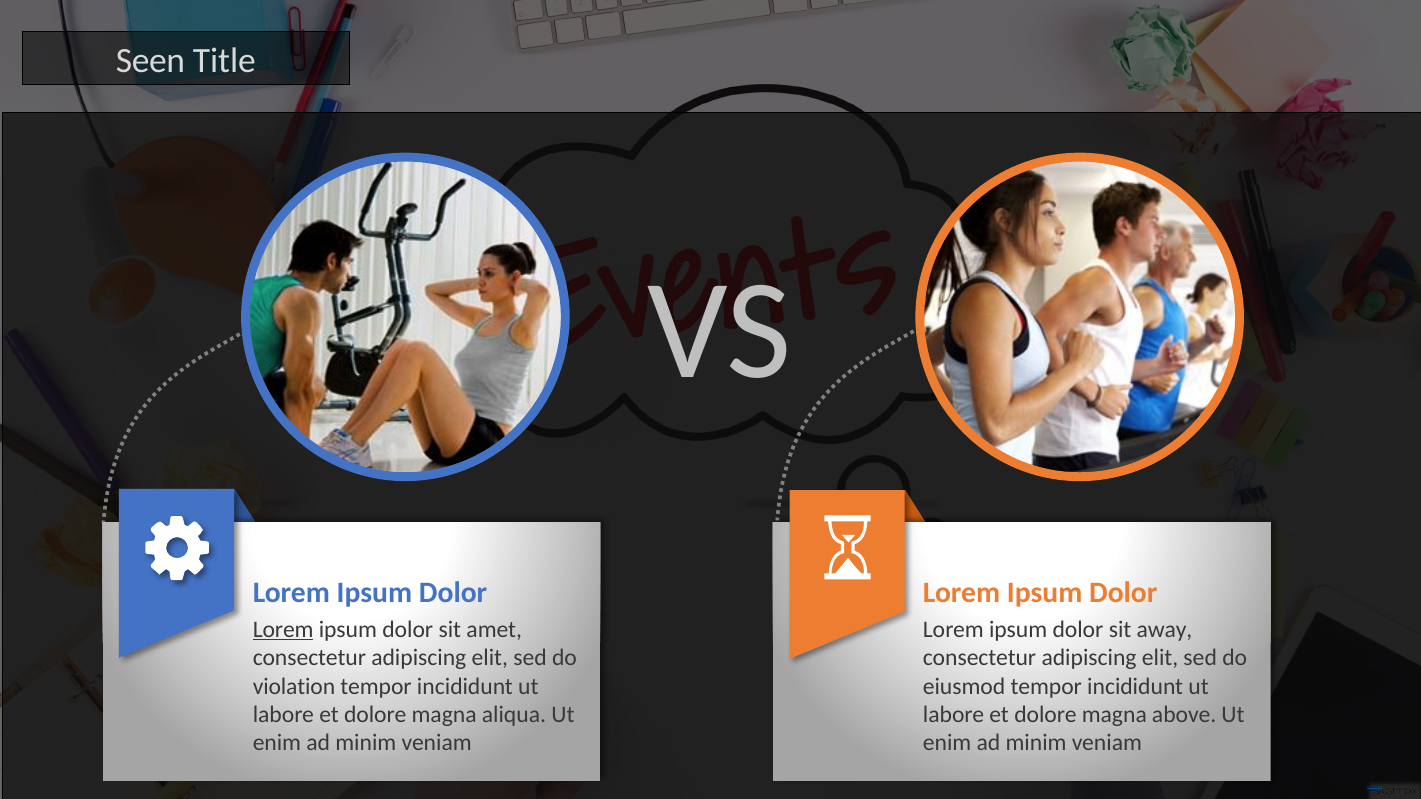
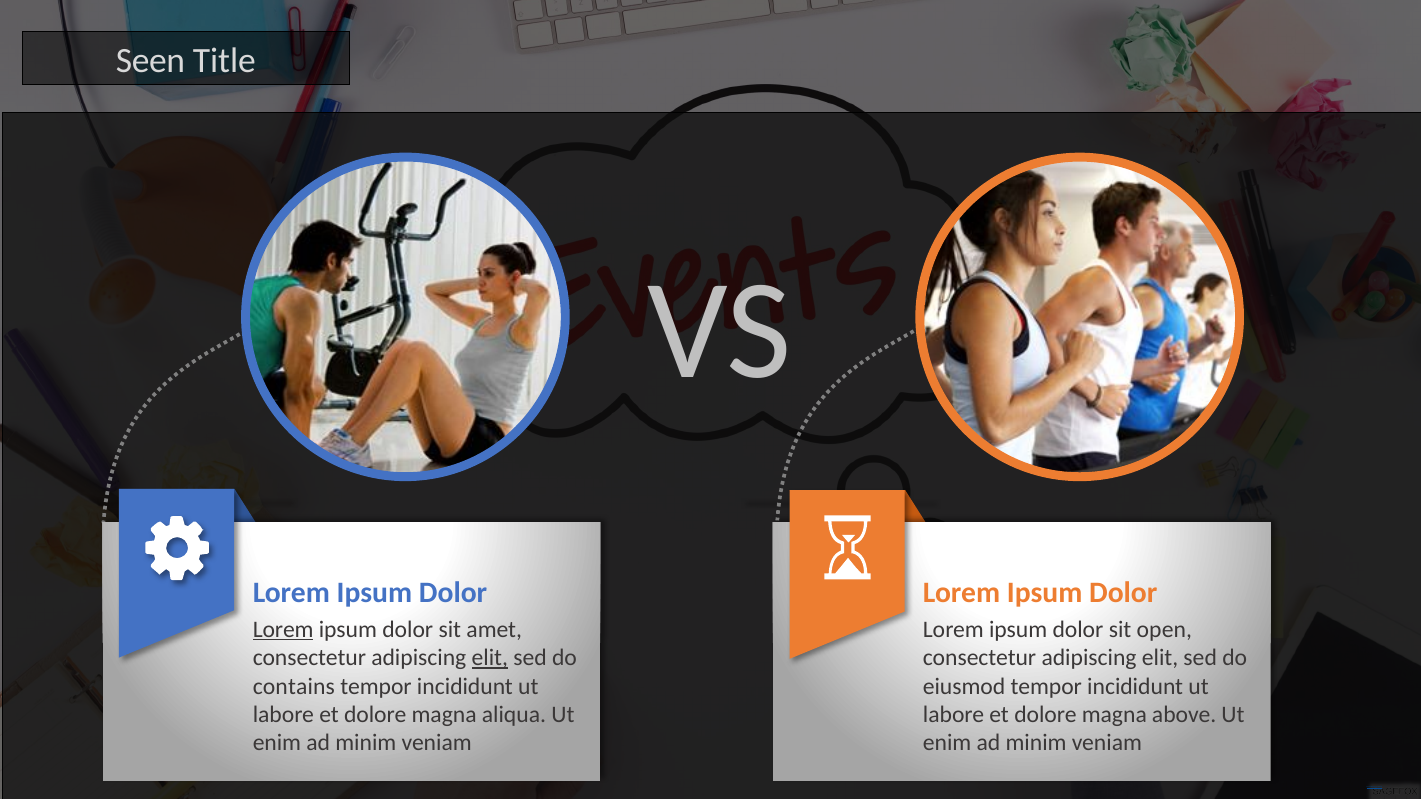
away: away -> open
elit at (490, 658) underline: none -> present
violation: violation -> contains
